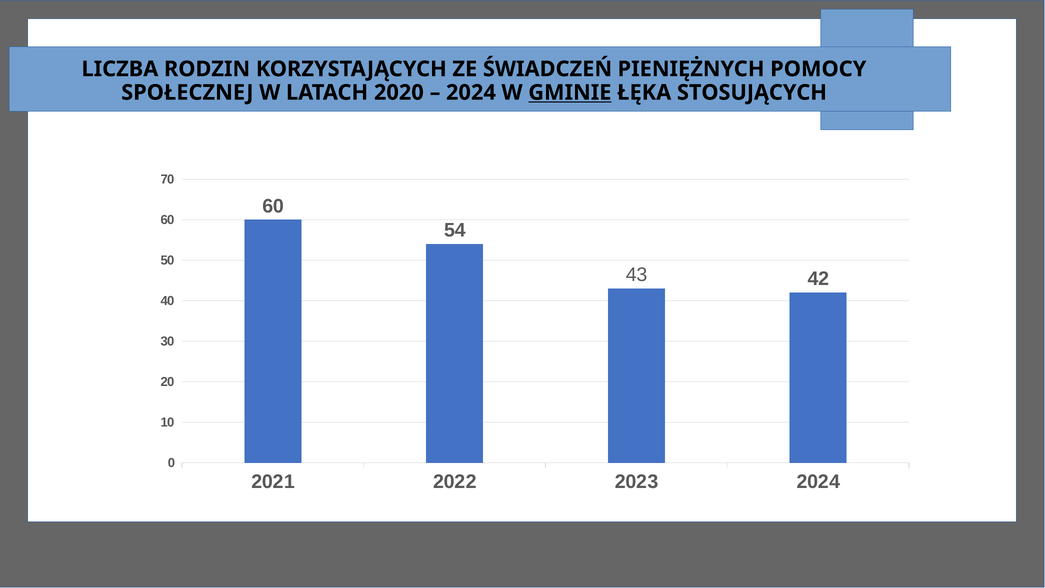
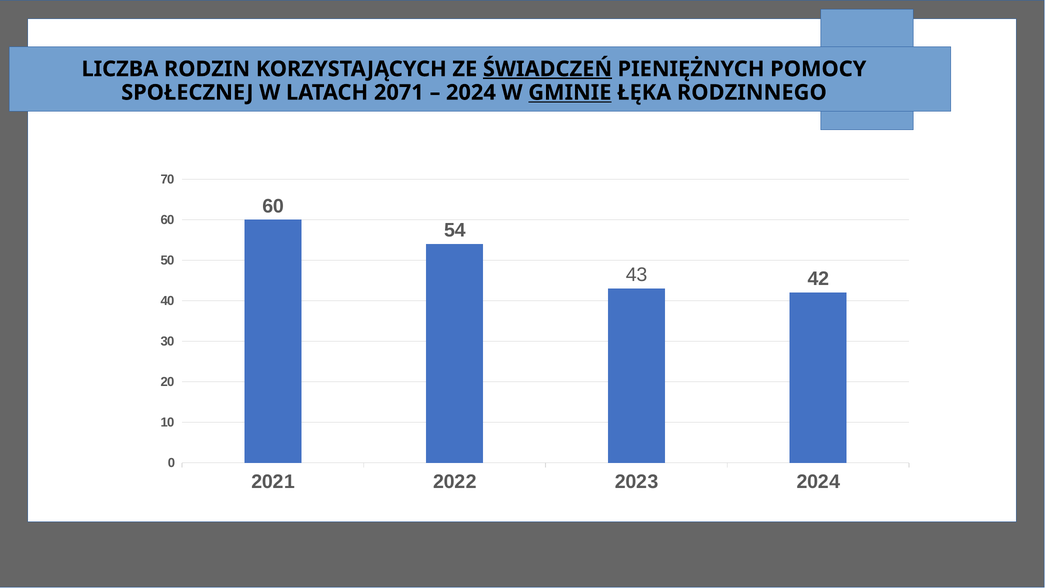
ŚWIADCZEŃ underline: none -> present
2020: 2020 -> 2071
STOSUJĄCYCH: STOSUJĄCYCH -> RODZINNEGO
